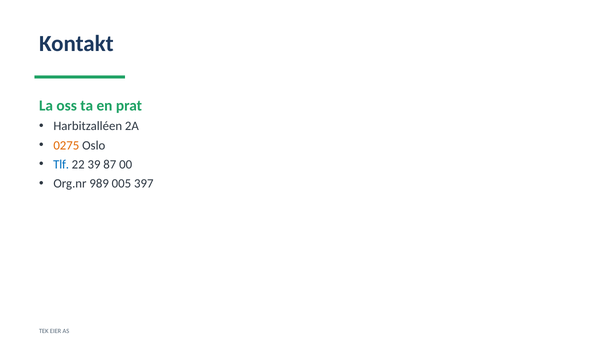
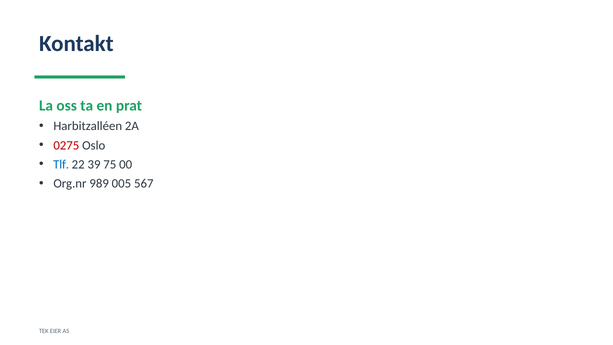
0275 colour: orange -> red
87: 87 -> 75
397: 397 -> 567
